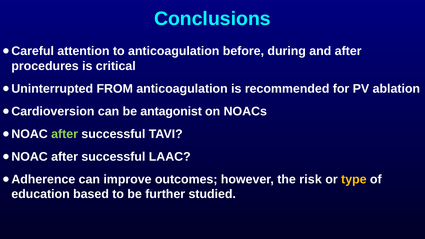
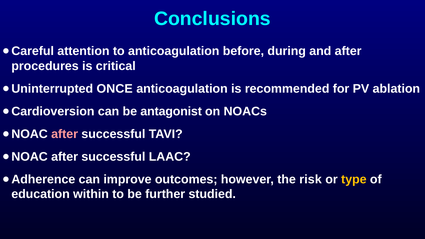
FROM: FROM -> ONCE
after at (65, 134) colour: light green -> pink
based: based -> within
